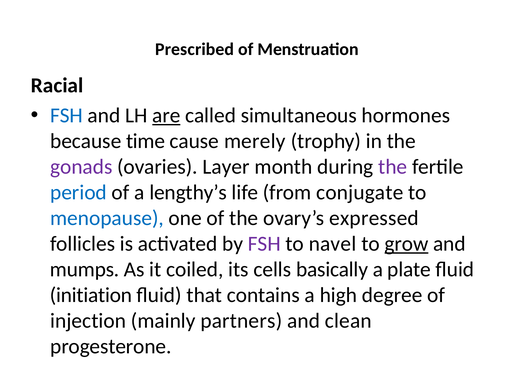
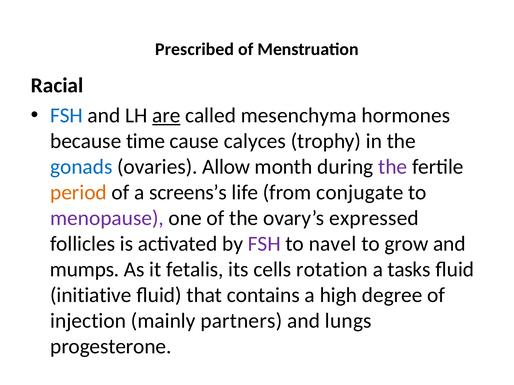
simultaneous: simultaneous -> mesenchyma
merely: merely -> calyces
gonads colour: purple -> blue
Layer: Layer -> Allow
period colour: blue -> orange
lengthy’s: lengthy’s -> screens’s
menopause colour: blue -> purple
grow underline: present -> none
coiled: coiled -> fetalis
basically: basically -> rotation
plate: plate -> tasks
initiation: initiation -> initiative
clean: clean -> lungs
